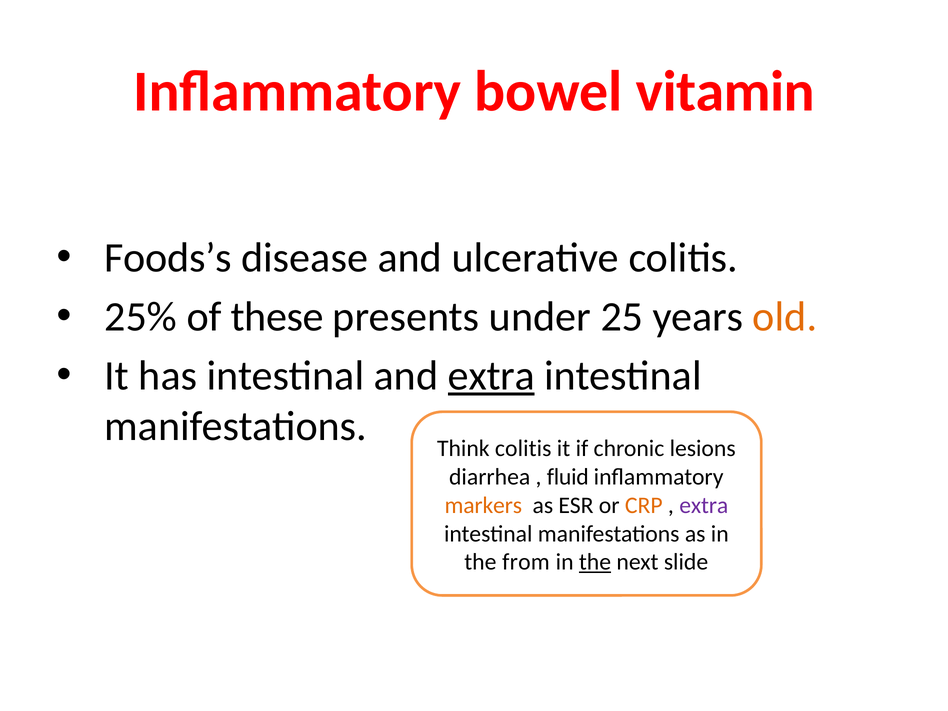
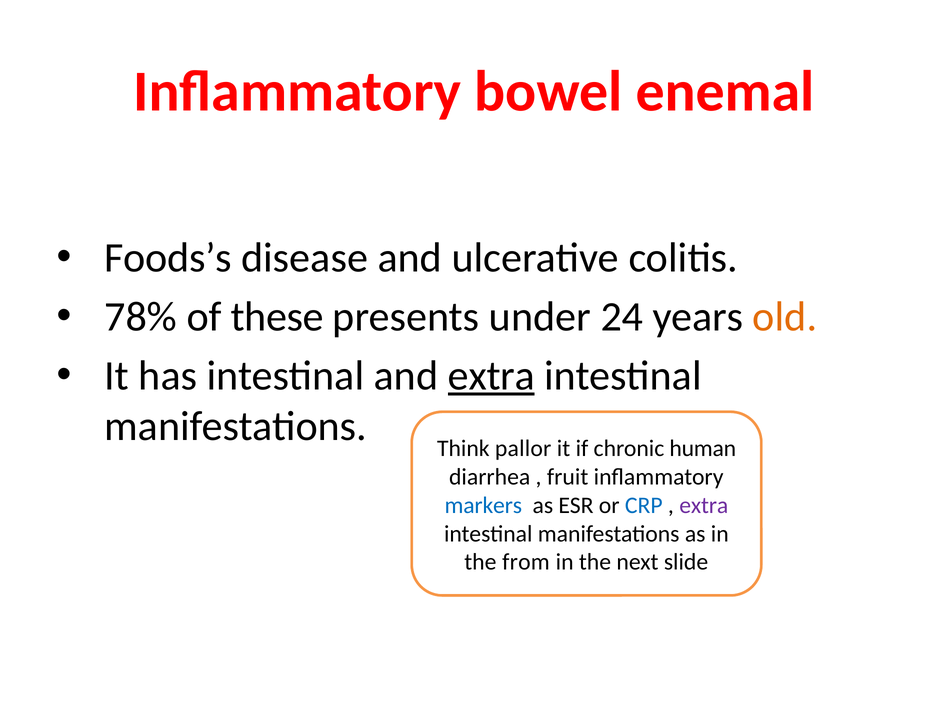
vitamin: vitamin -> enemal
25%: 25% -> 78%
25: 25 -> 24
Think colitis: colitis -> pallor
lesions: lesions -> human
fluid: fluid -> fruit
markers colour: orange -> blue
CRP colour: orange -> blue
the at (595, 562) underline: present -> none
